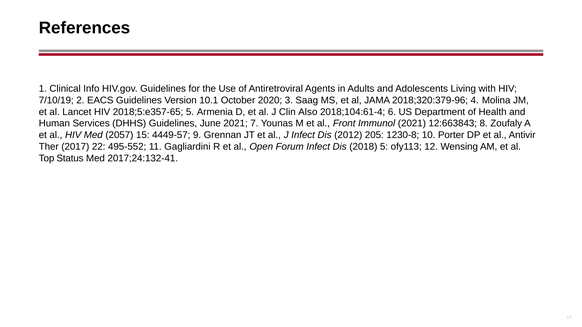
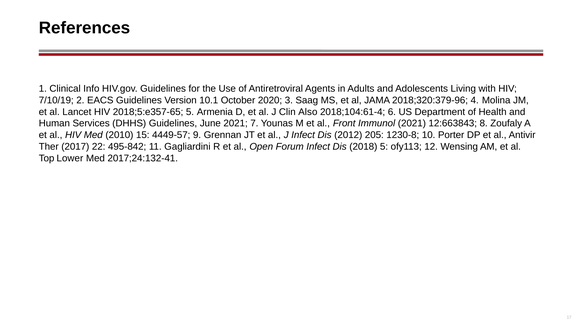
2057: 2057 -> 2010
495-552: 495-552 -> 495-842
Status: Status -> Lower
